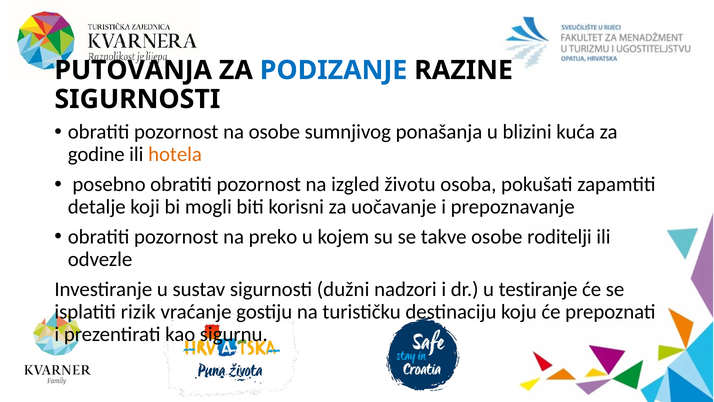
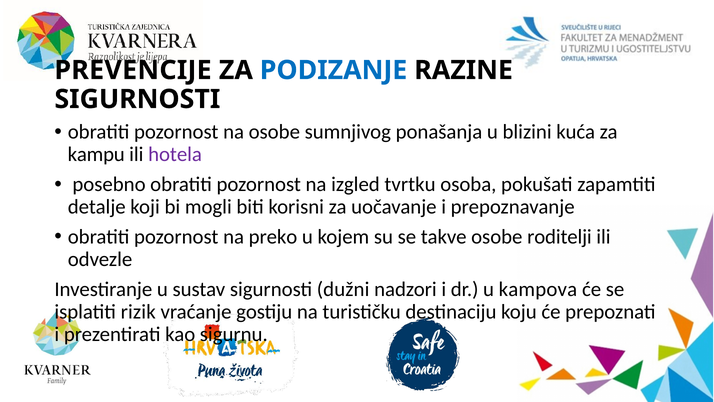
PUTOVANJA: PUTOVANJA -> PREVENCIJE
godine: godine -> kampu
hotela colour: orange -> purple
životu: životu -> tvrtku
testiranje: testiranje -> kampova
